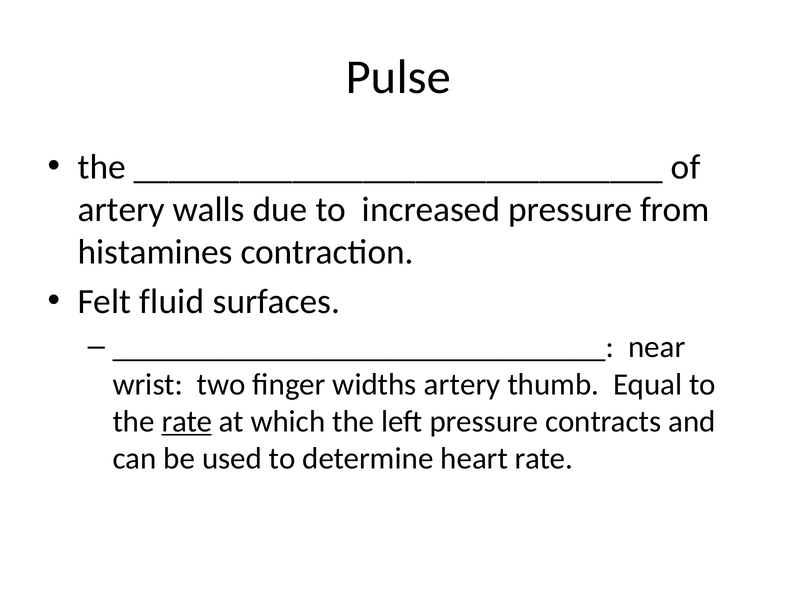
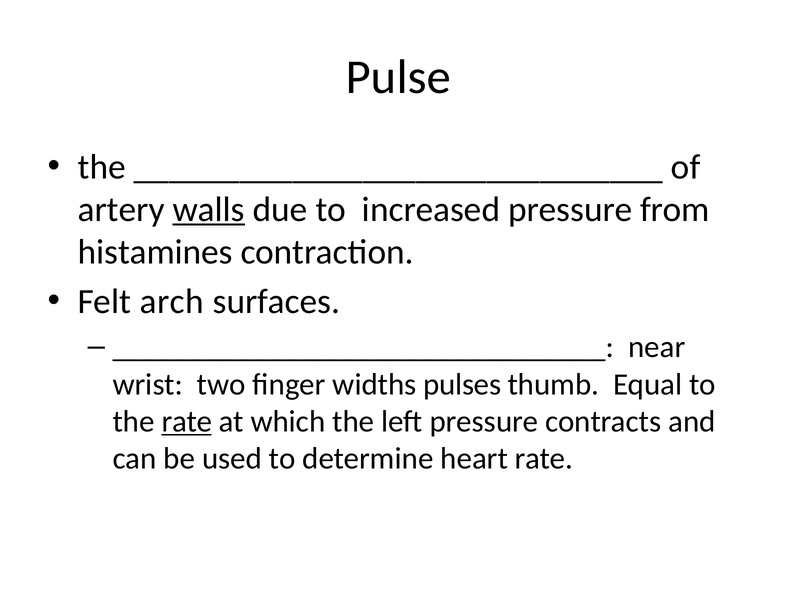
walls underline: none -> present
fluid: fluid -> arch
widths artery: artery -> pulses
